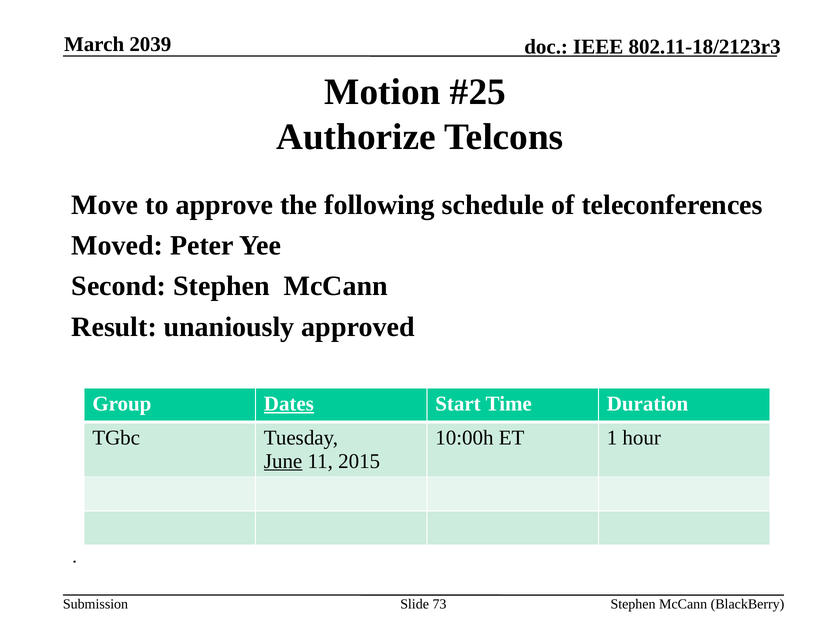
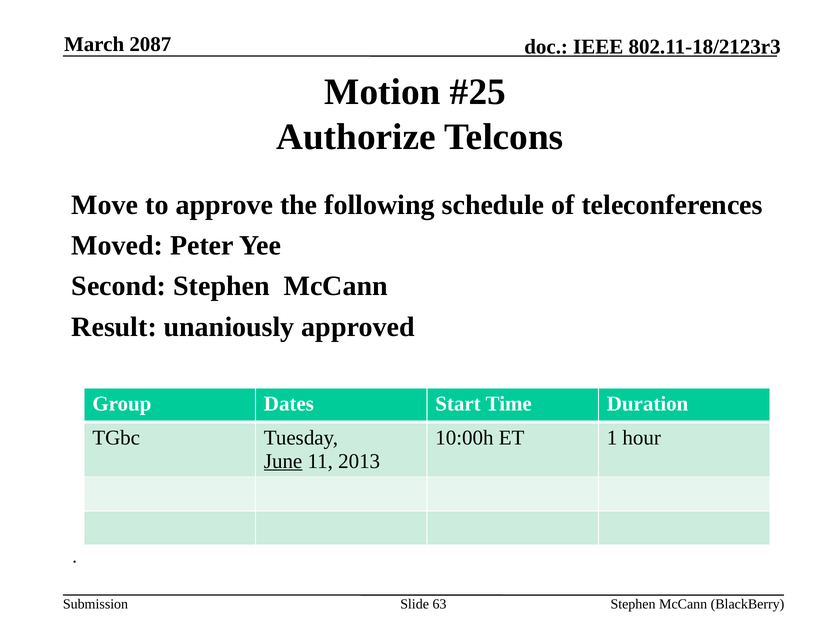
2039: 2039 -> 2087
Dates underline: present -> none
2015: 2015 -> 2013
73: 73 -> 63
